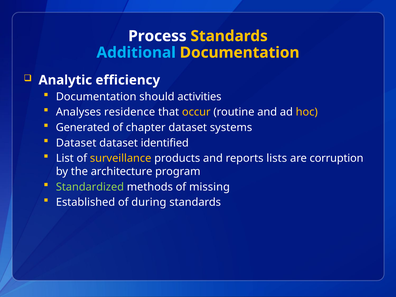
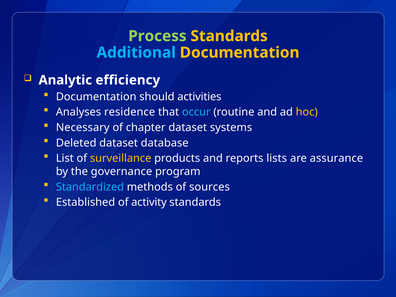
Process colour: white -> light green
occur colour: yellow -> light blue
Generated: Generated -> Necessary
Dataset at (76, 143): Dataset -> Deleted
identified: identified -> database
corruption: corruption -> assurance
architecture: architecture -> governance
Standardized colour: light green -> light blue
missing: missing -> sources
during: during -> activity
